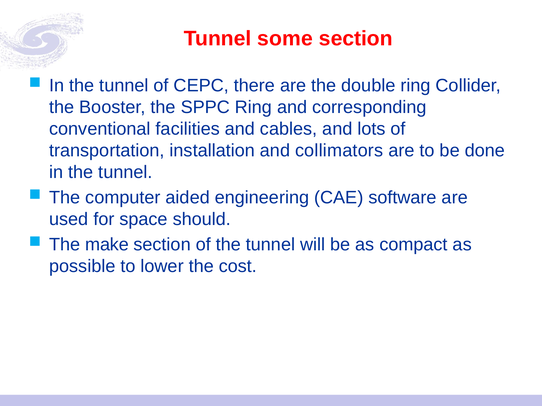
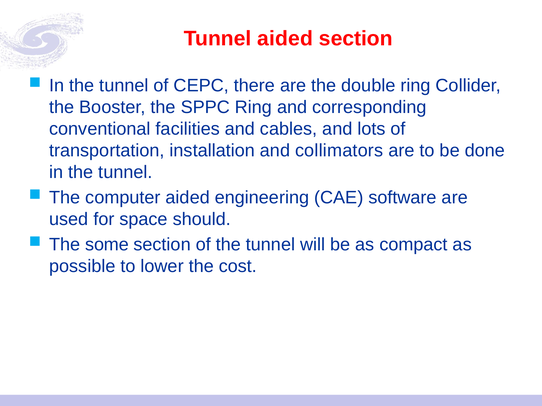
Tunnel some: some -> aided
make: make -> some
